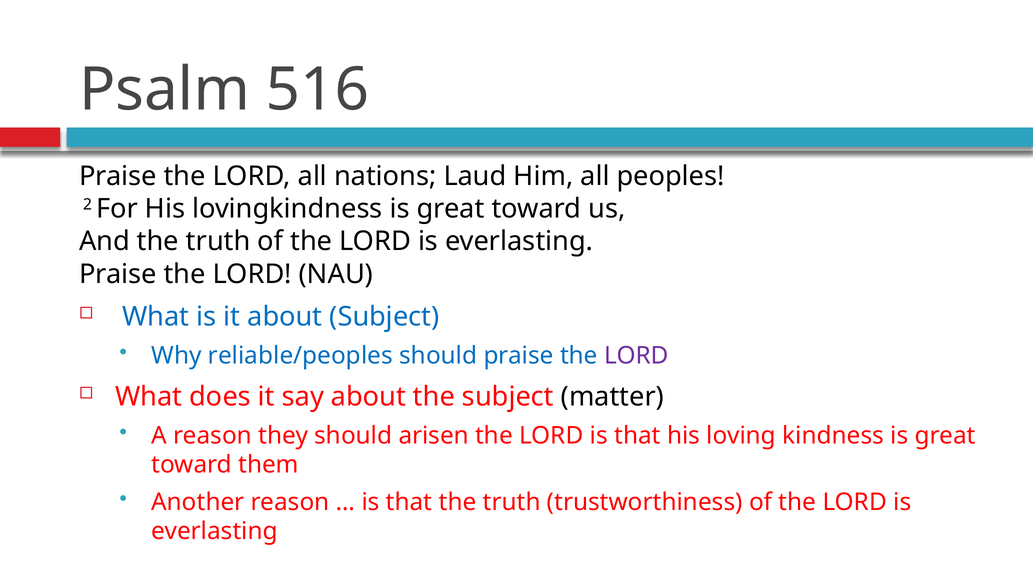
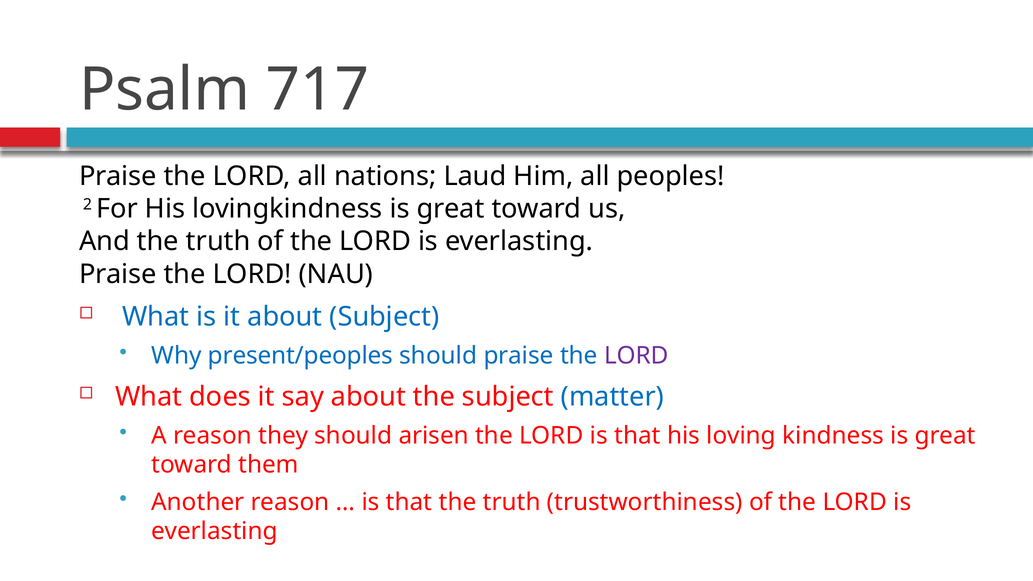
516: 516 -> 717
reliable/peoples: reliable/peoples -> present/peoples
matter colour: black -> blue
